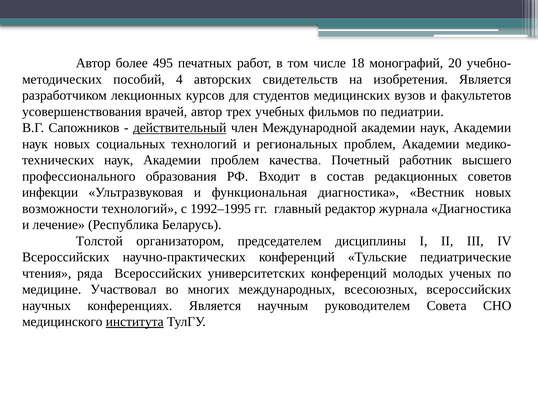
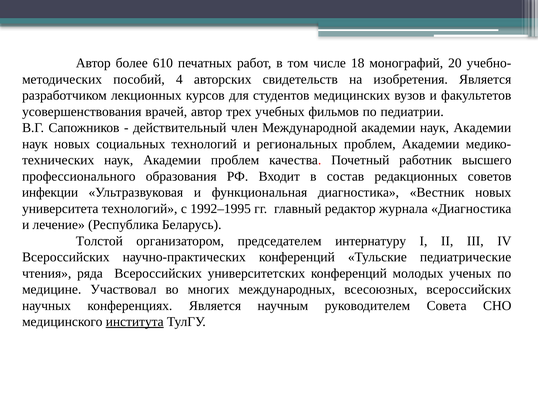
495: 495 -> 610
действительный underline: present -> none
возможности: возможности -> университета
дисциплины: дисциплины -> интернатуру
